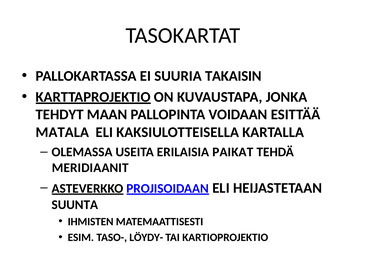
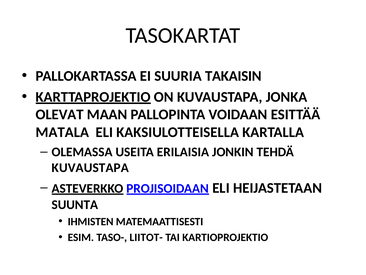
TEHDYT: TEHDYT -> OLEVAT
PAIKAT: PAIKAT -> JONKIN
MERIDIAANIT at (90, 167): MERIDIAANIT -> KUVAUSTAPA
LÖYDY-: LÖYDY- -> LIITOT-
